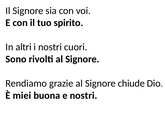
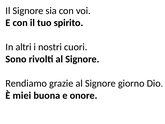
chiude: chiude -> giorno
e nostri: nostri -> onore
